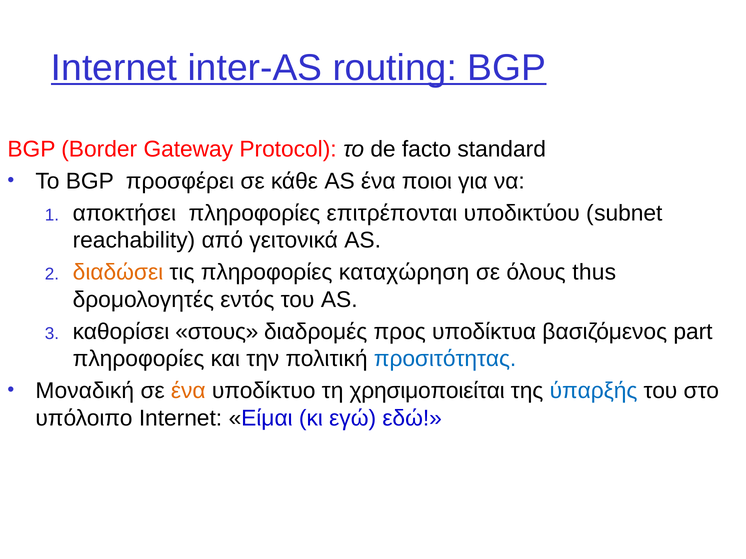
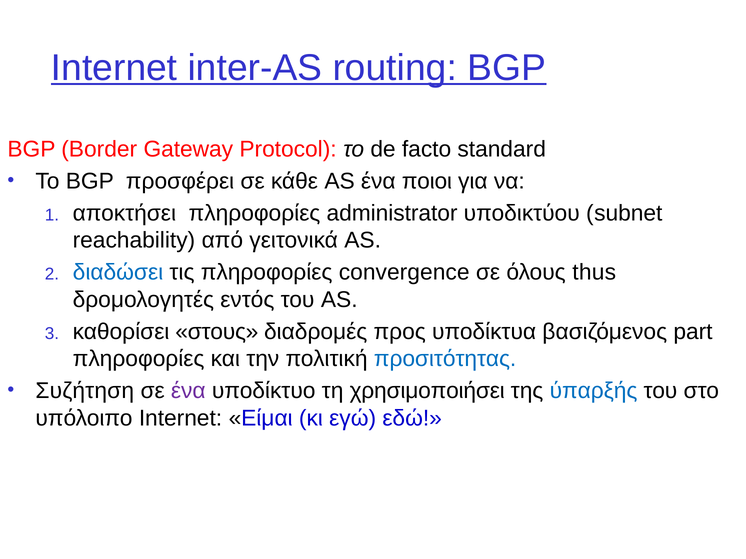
επιτρέπονται: επιτρέπονται -> administrator
διαδώσει colour: orange -> blue
καταχώρηση: καταχώρηση -> convergence
Μοναδική: Μοναδική -> Συζήτηση
ένα at (188, 391) colour: orange -> purple
χρησιμοποιείται: χρησιμοποιείται -> χρησιμοποιήσει
